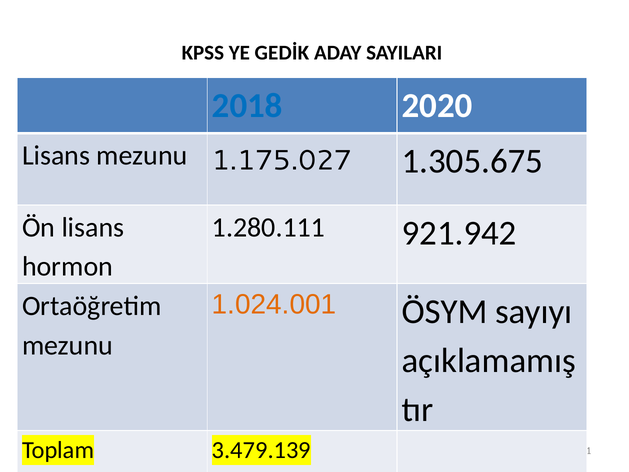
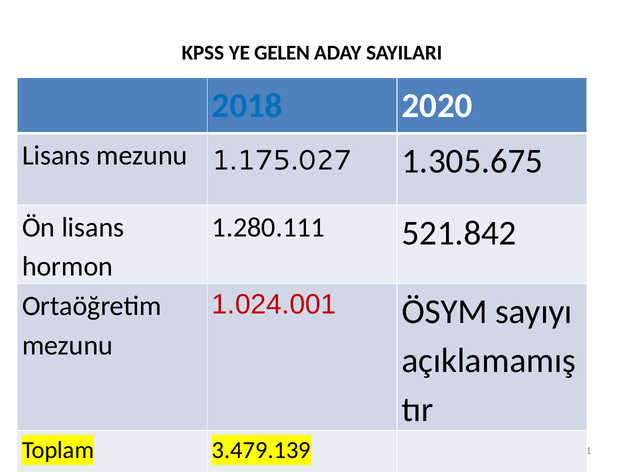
GEDİK: GEDİK -> GELEN
921.942: 921.942 -> 521.842
1.024.001 colour: orange -> red
